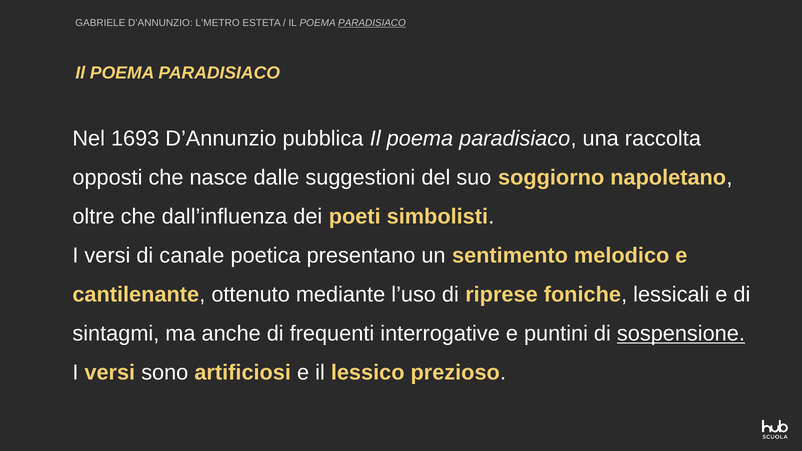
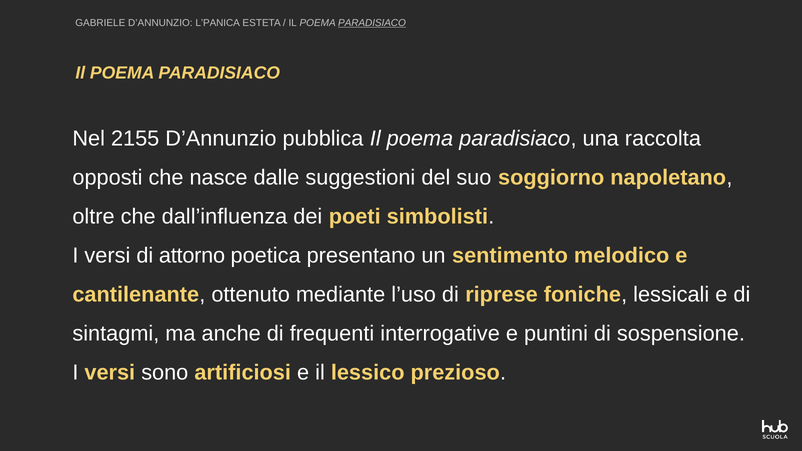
L’METRO: L’METRO -> L’PANICA
1693: 1693 -> 2155
canale: canale -> attorno
sospensione underline: present -> none
